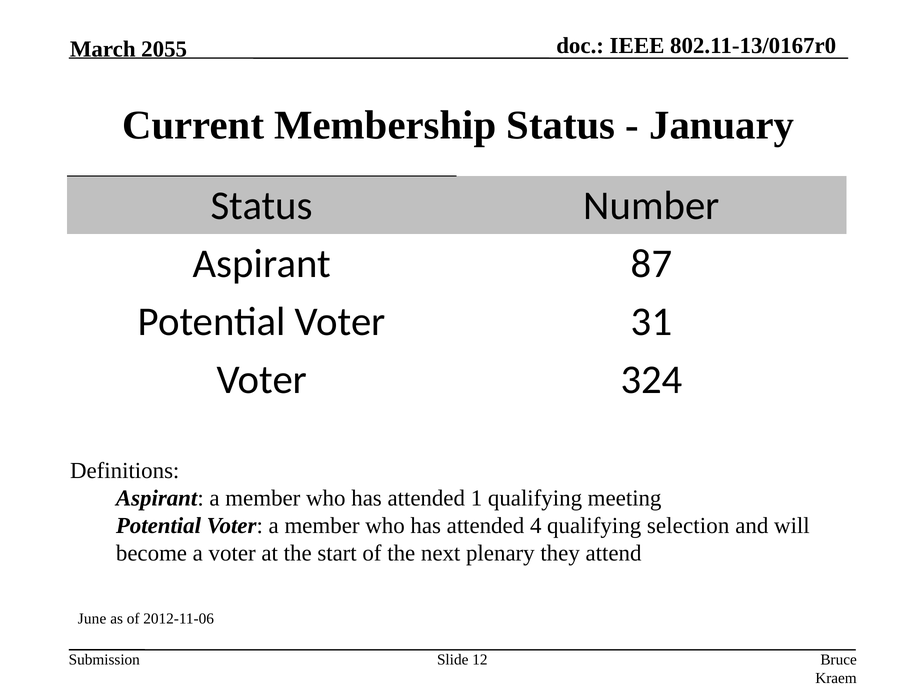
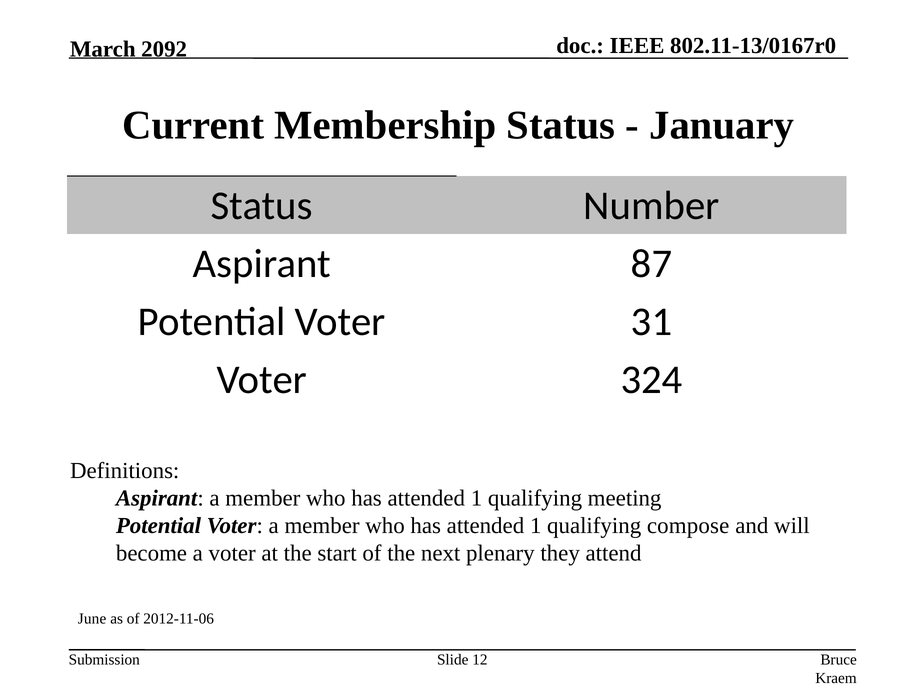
2055: 2055 -> 2092
4 at (536, 526): 4 -> 1
selection: selection -> compose
